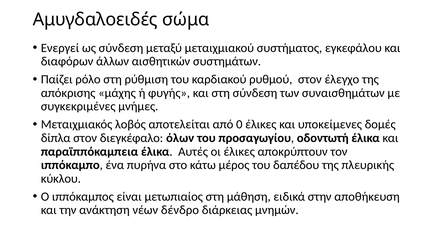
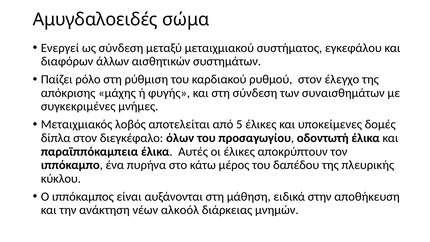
0: 0 -> 5
μετωπιαίος: μετωπιαίος -> αυξάνονται
δένδρο: δένδρο -> αλκοόλ
